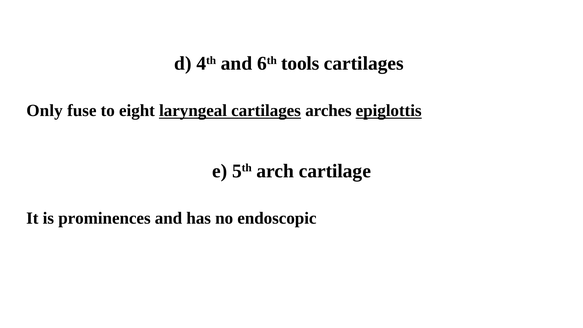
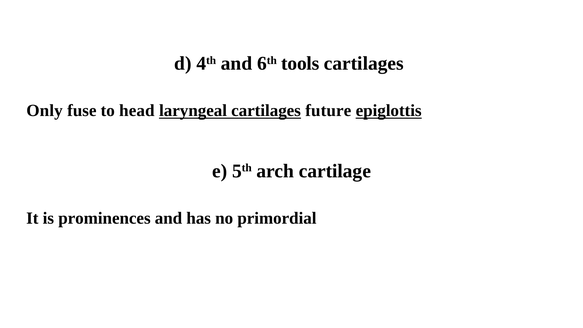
eight: eight -> head
arches: arches -> future
endoscopic: endoscopic -> primordial
